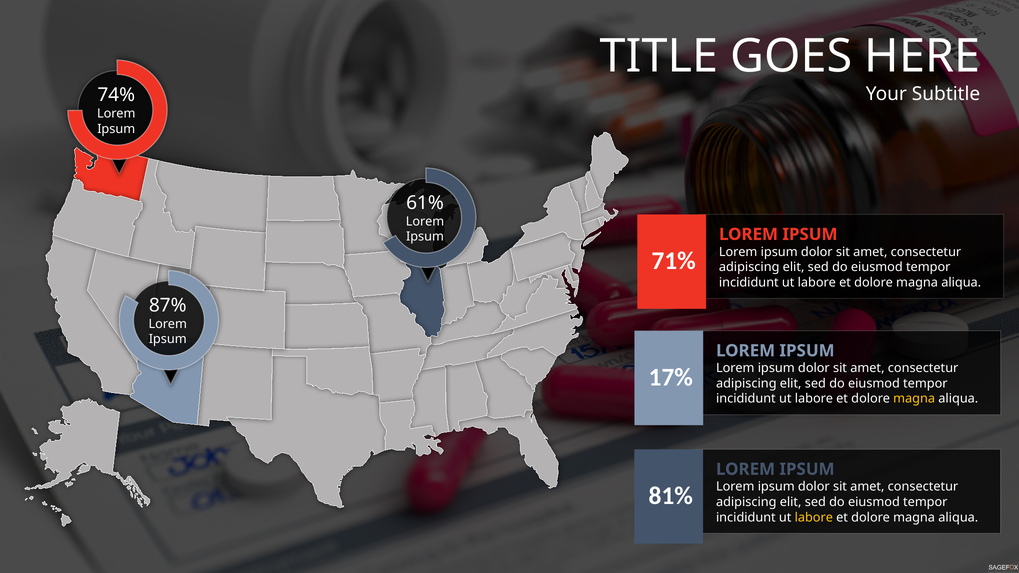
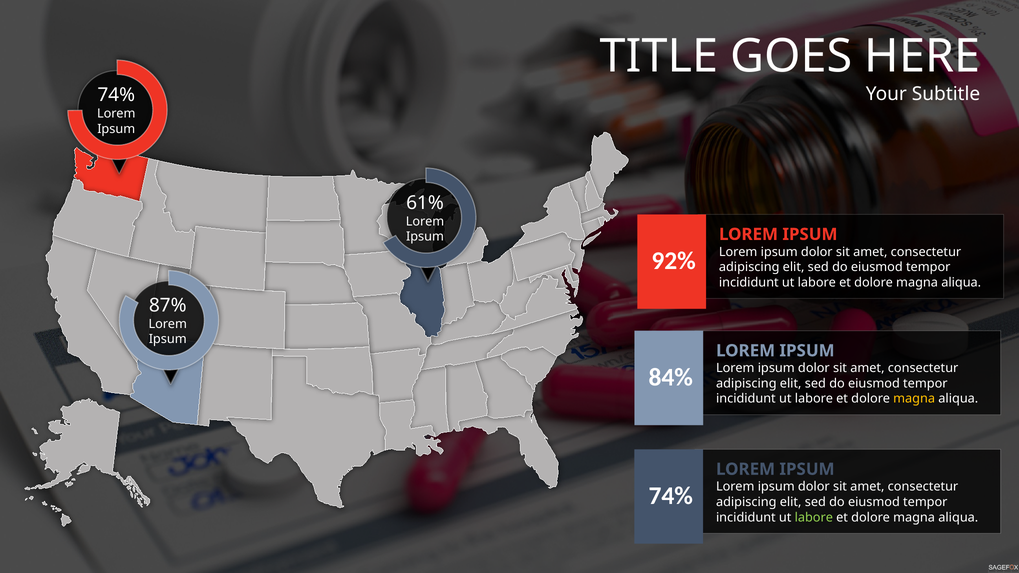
71%: 71% -> 92%
17%: 17% -> 84%
81% at (671, 496): 81% -> 74%
labore at (814, 517) colour: yellow -> light green
